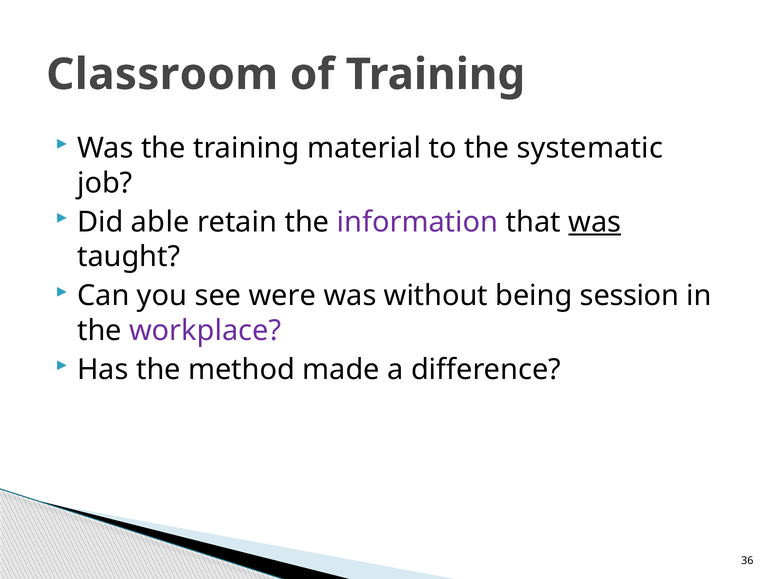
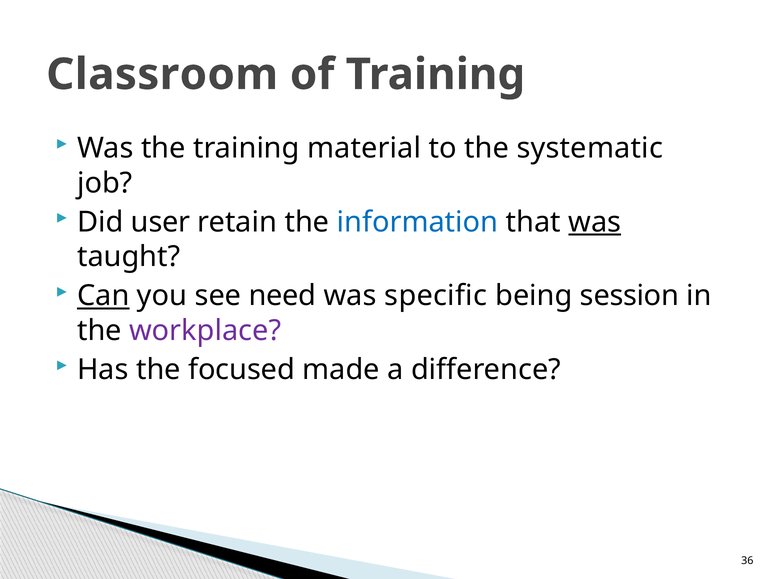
able: able -> user
information colour: purple -> blue
Can underline: none -> present
were: were -> need
without: without -> specific
method: method -> focused
